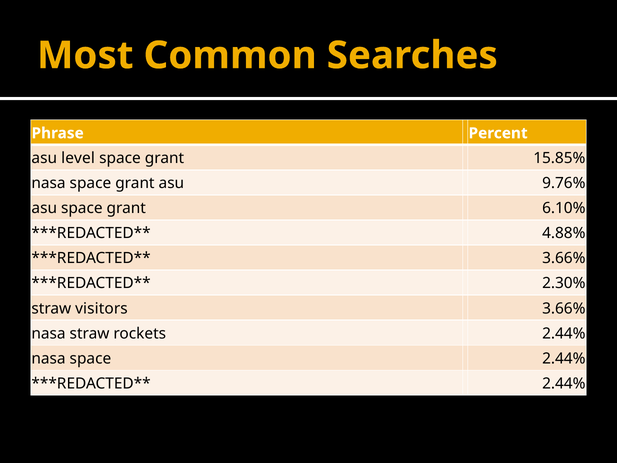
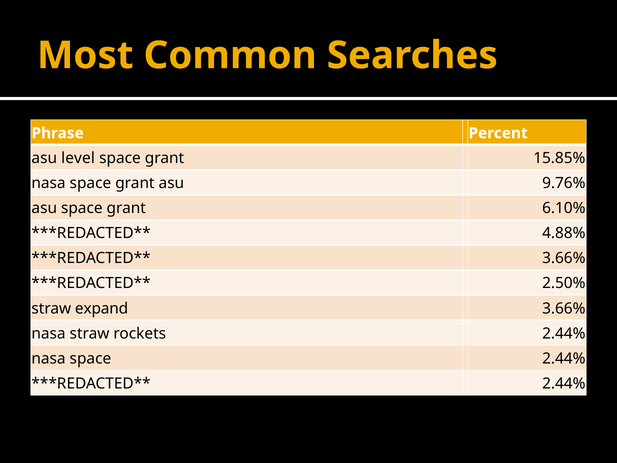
2.30%: 2.30% -> 2.50%
visitors: visitors -> expand
